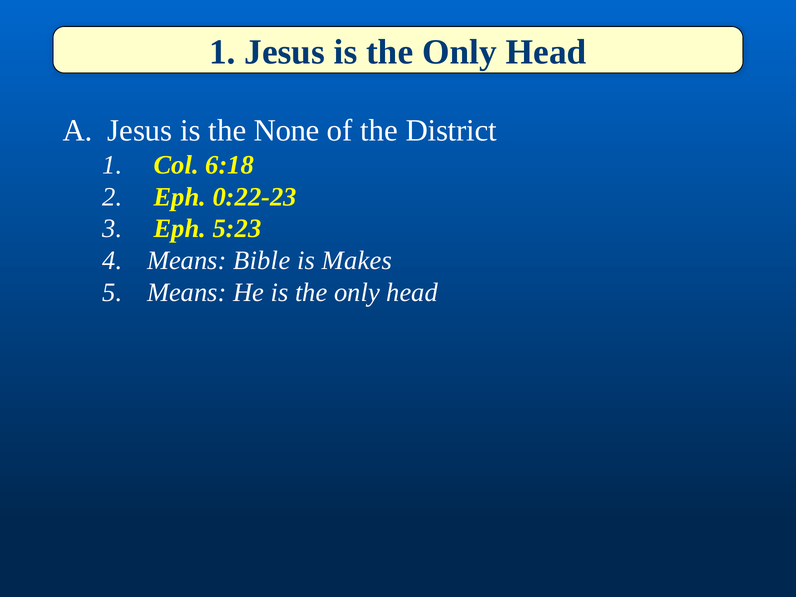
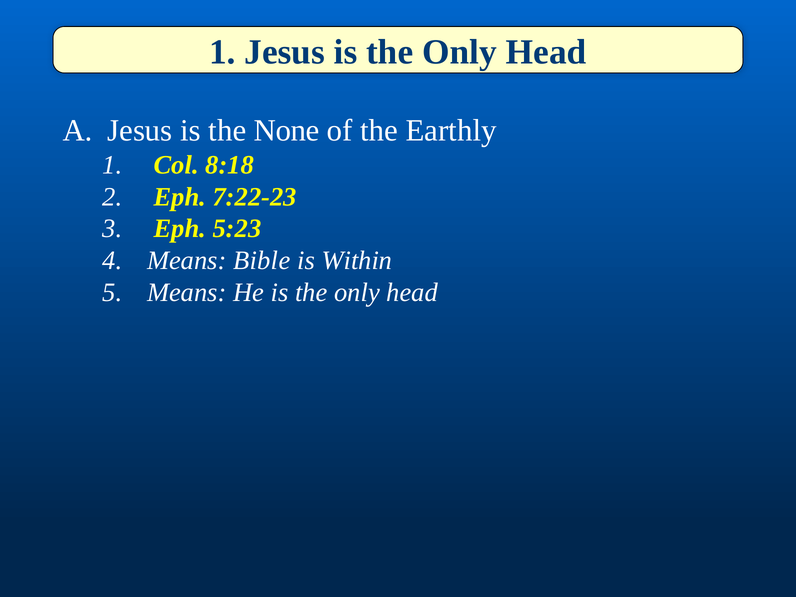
District: District -> Earthly
6:18: 6:18 -> 8:18
0:22-23: 0:22-23 -> 7:22-23
Makes: Makes -> Within
